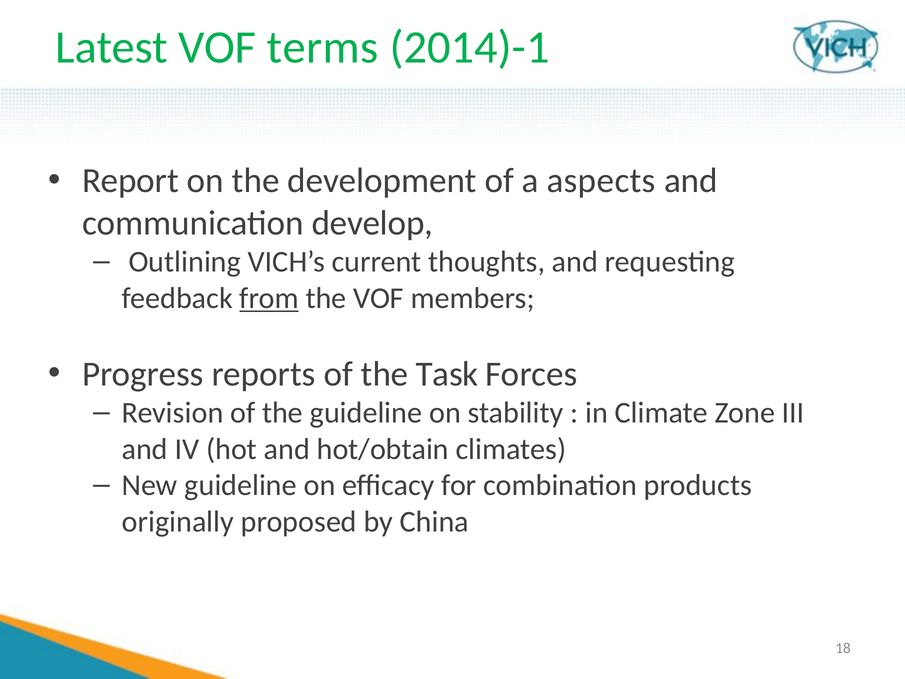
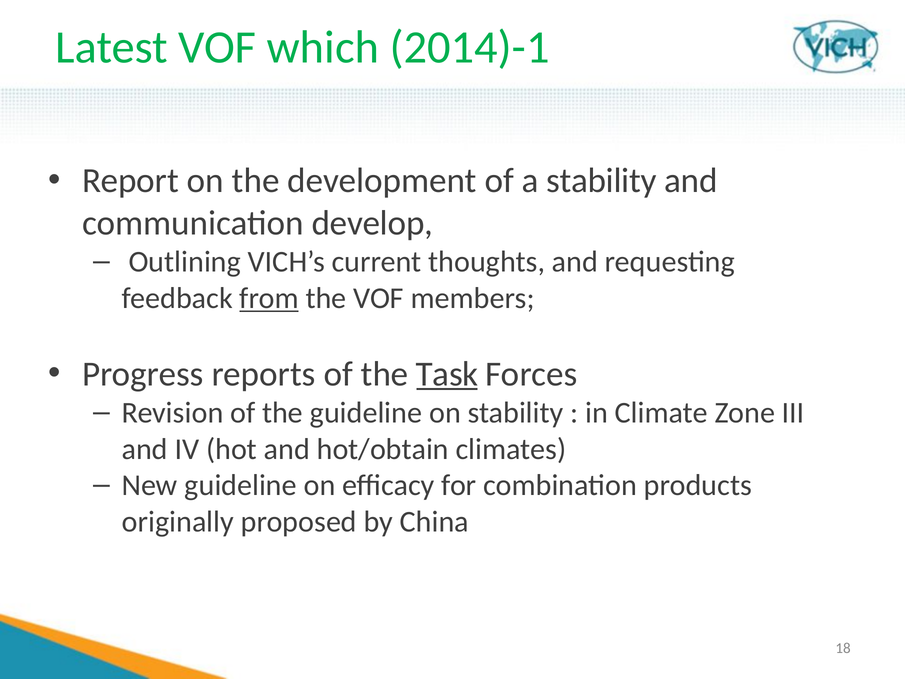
terms: terms -> which
a aspects: aspects -> stability
Task underline: none -> present
